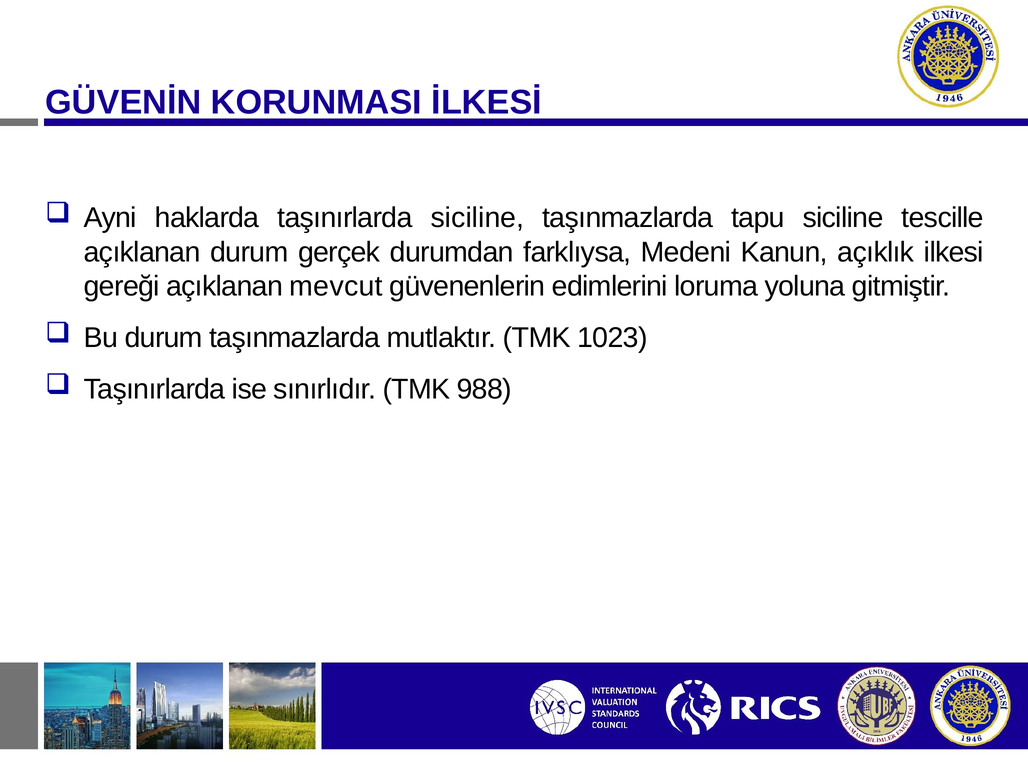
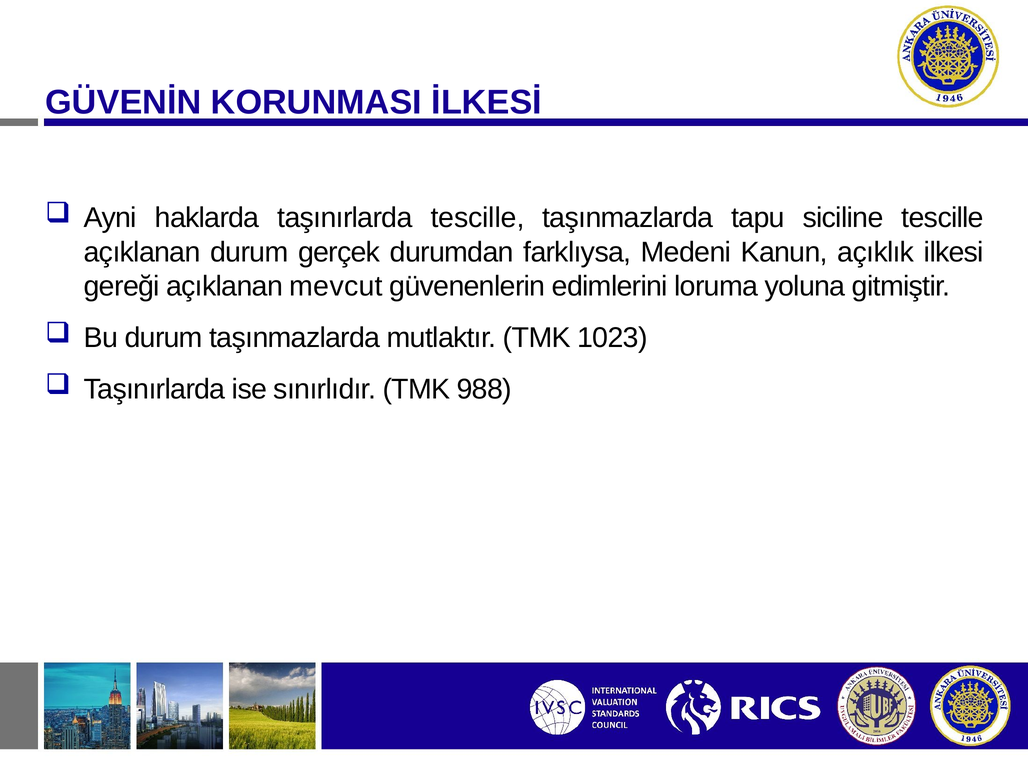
taşınırlarda siciline: siciline -> tescille
